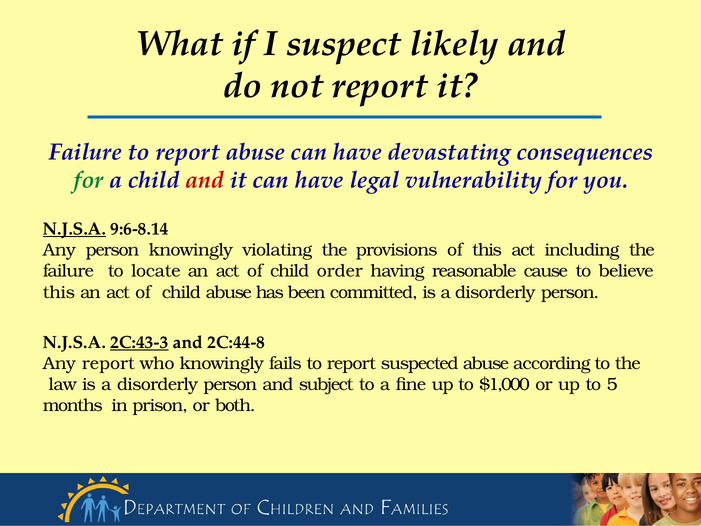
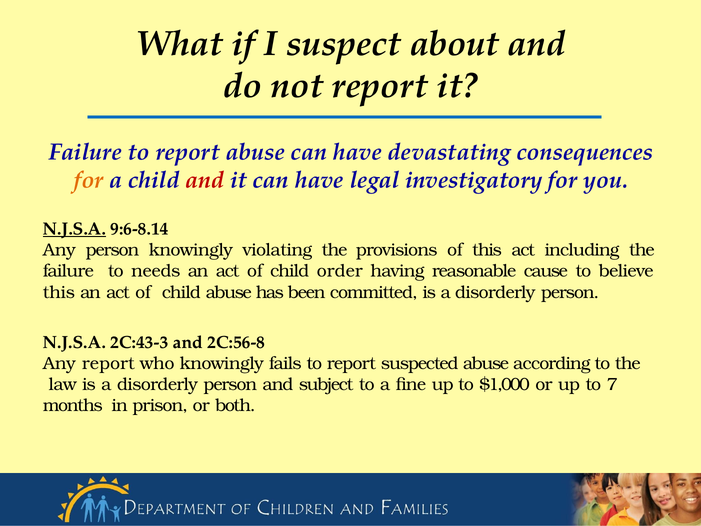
likely: likely -> about
for at (89, 180) colour: green -> orange
vulnerability: vulnerability -> investigatory
locate: locate -> needs
2C:43-3 underline: present -> none
2C:44-8: 2C:44-8 -> 2C:56-8
5: 5 -> 7
